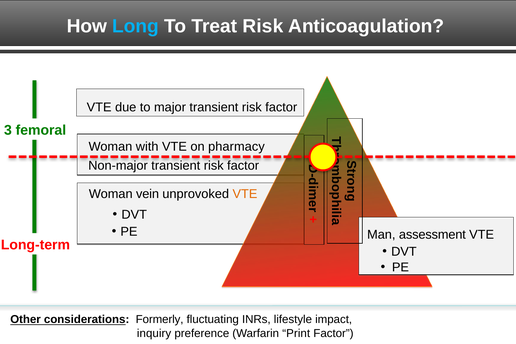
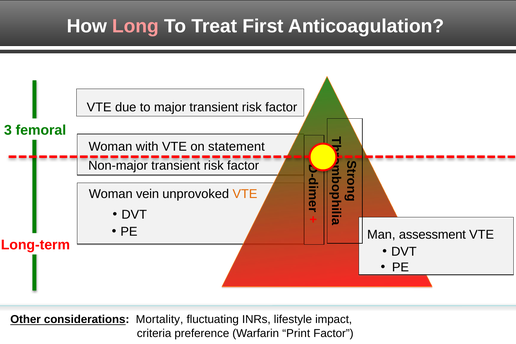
Long colour: light blue -> pink
Treat Risk: Risk -> First
pharmacy: pharmacy -> statement
Formerly: Formerly -> Mortality
inquiry: inquiry -> criteria
